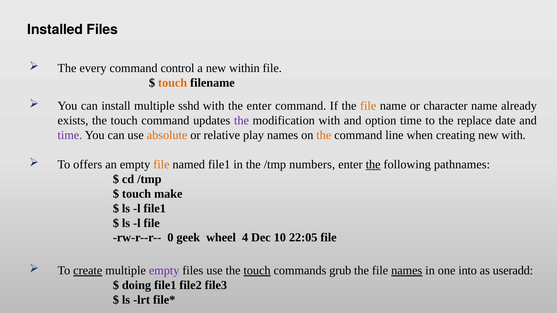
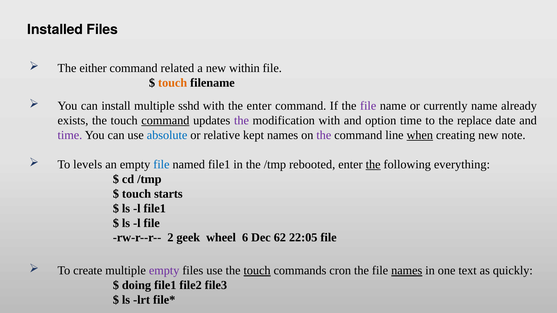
every: every -> either
control: control -> related
file at (368, 106) colour: orange -> purple
character: character -> currently
command at (165, 121) underline: none -> present
absolute colour: orange -> blue
play: play -> kept
the at (324, 135) colour: orange -> purple
when underline: none -> present
new with: with -> note
offers: offers -> levels
file at (161, 165) colour: orange -> blue
numbers: numbers -> rebooted
pathnames: pathnames -> everything
make: make -> starts
0: 0 -> 2
4: 4 -> 6
10: 10 -> 62
create underline: present -> none
grub: grub -> cron
into: into -> text
useradd: useradd -> quickly
